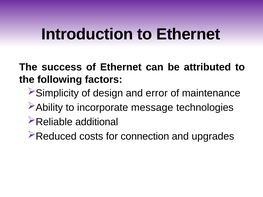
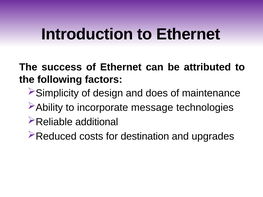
error: error -> does
connection: connection -> destination
